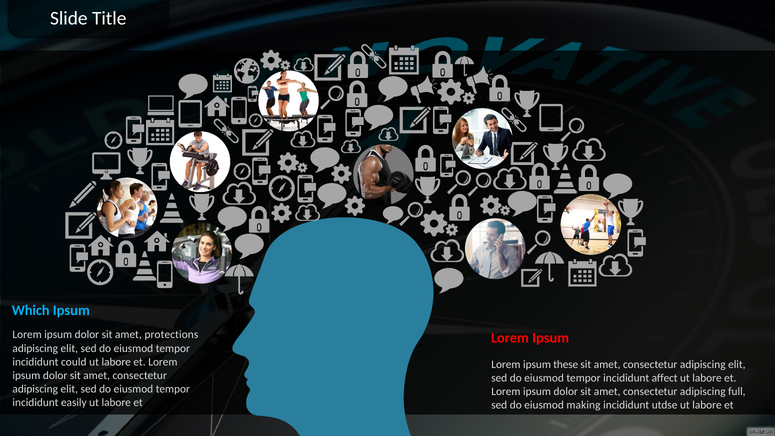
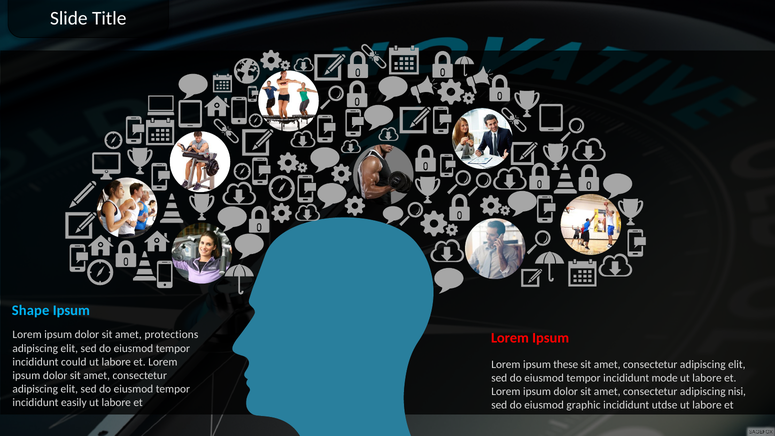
Which: Which -> Shape
affect: affect -> mode
full: full -> nisi
making: making -> graphic
